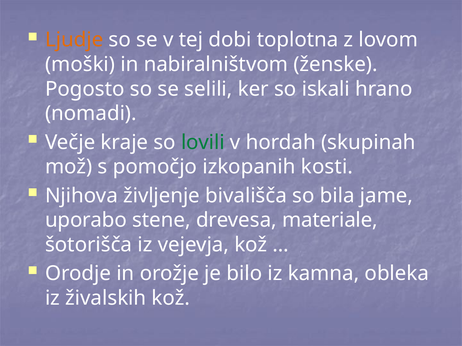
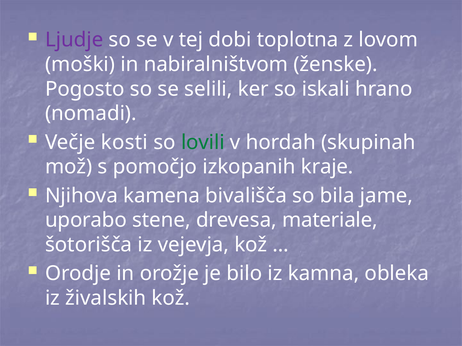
Ljudje colour: orange -> purple
kraje: kraje -> kosti
kosti: kosti -> kraje
življenje: življenje -> kamena
